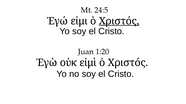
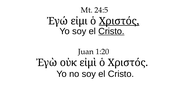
Cristo at (111, 31) underline: none -> present
